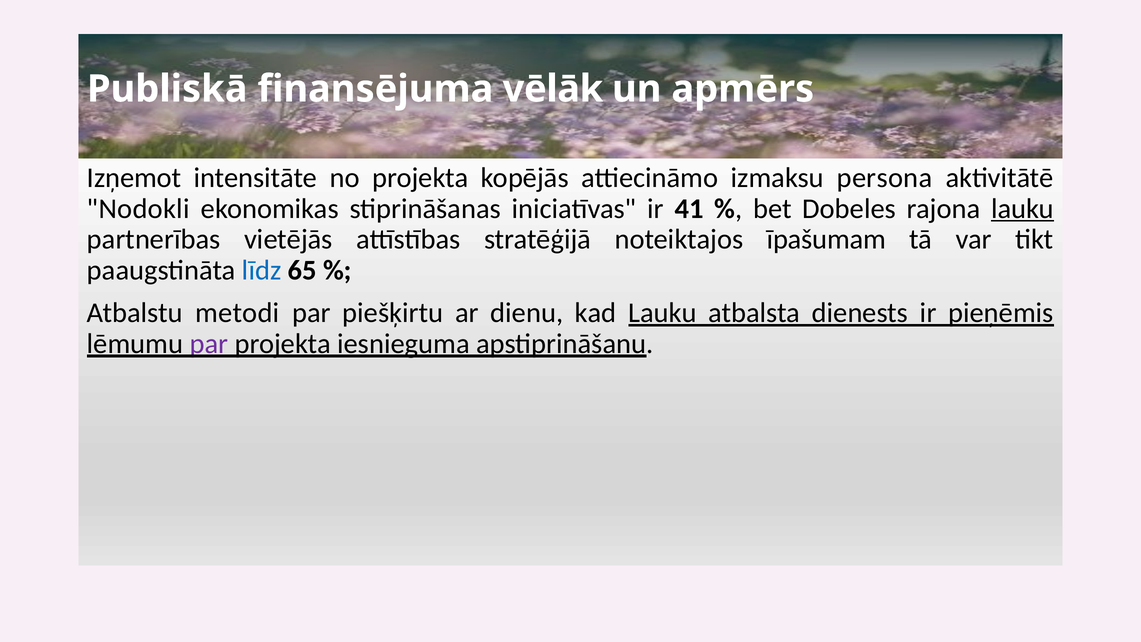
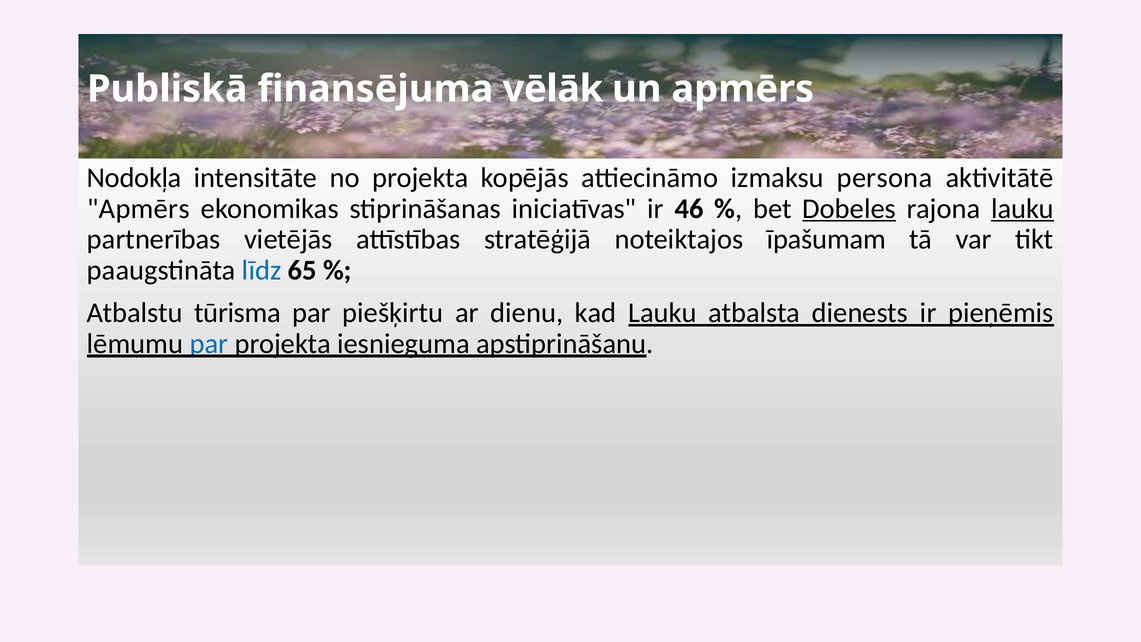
Izņemot: Izņemot -> Nodokļa
Nodokli at (138, 209): Nodokli -> Apmērs
41: 41 -> 46
Dobeles underline: none -> present
metodi: metodi -> tūrisma
par at (209, 344) colour: purple -> blue
